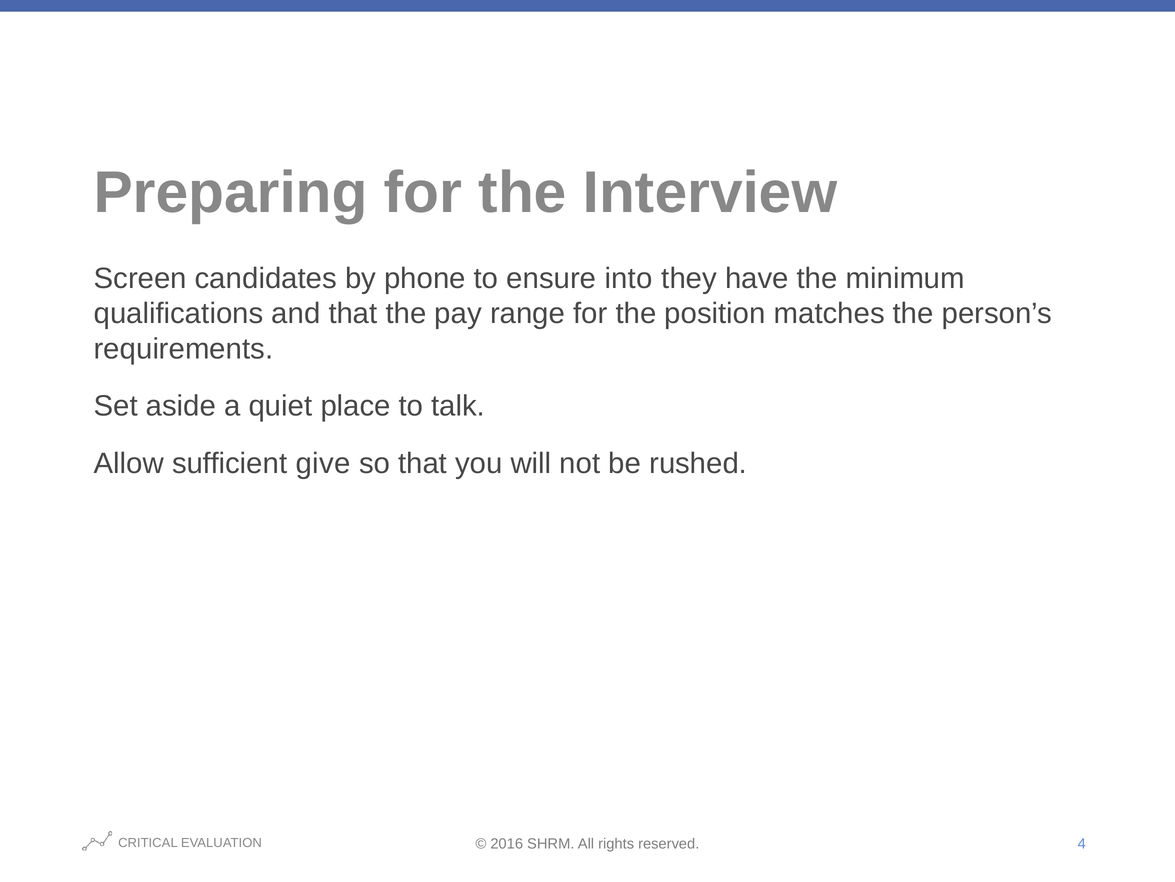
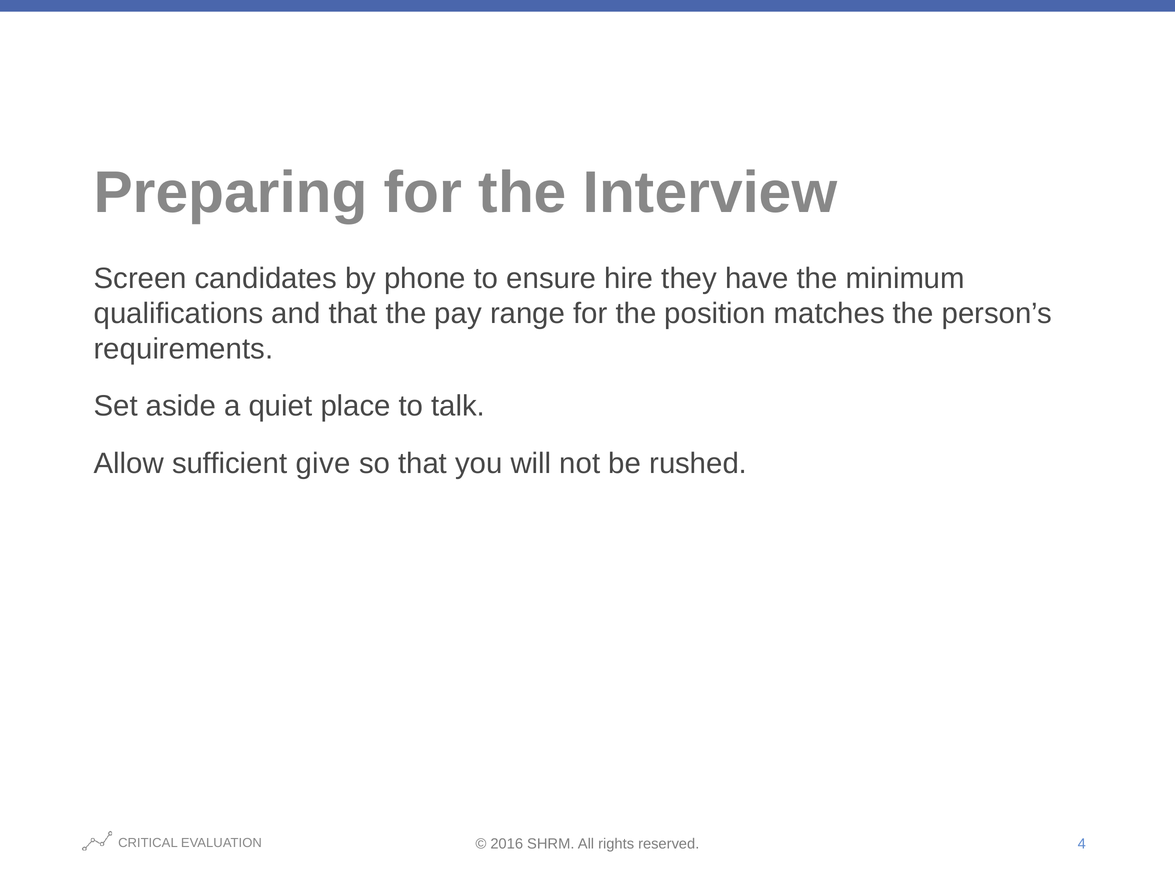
into: into -> hire
